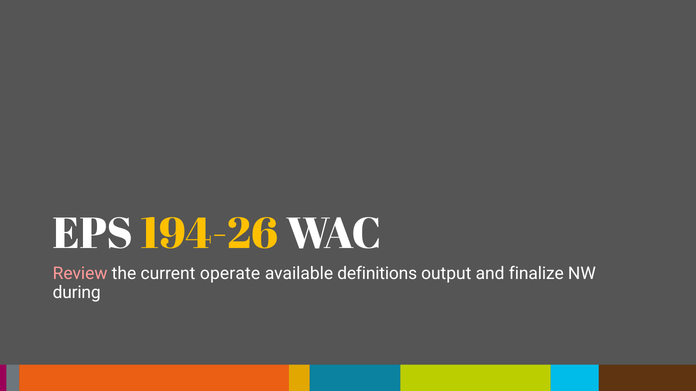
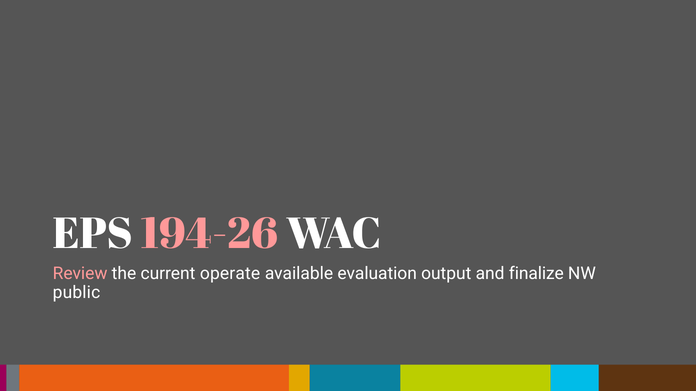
194-26 colour: yellow -> pink
definitions: definitions -> evaluation
during: during -> public
